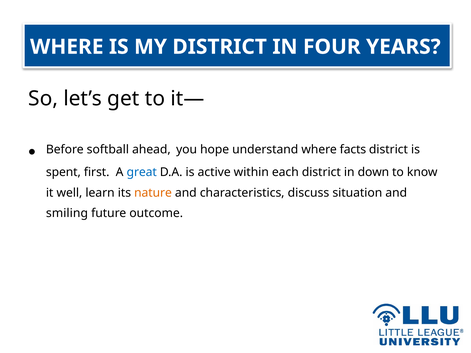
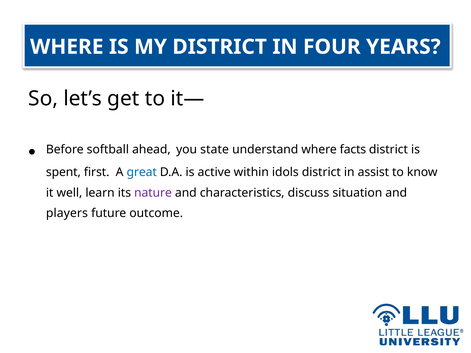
hope: hope -> state
each: each -> idols
down: down -> assist
nature colour: orange -> purple
smiling: smiling -> players
